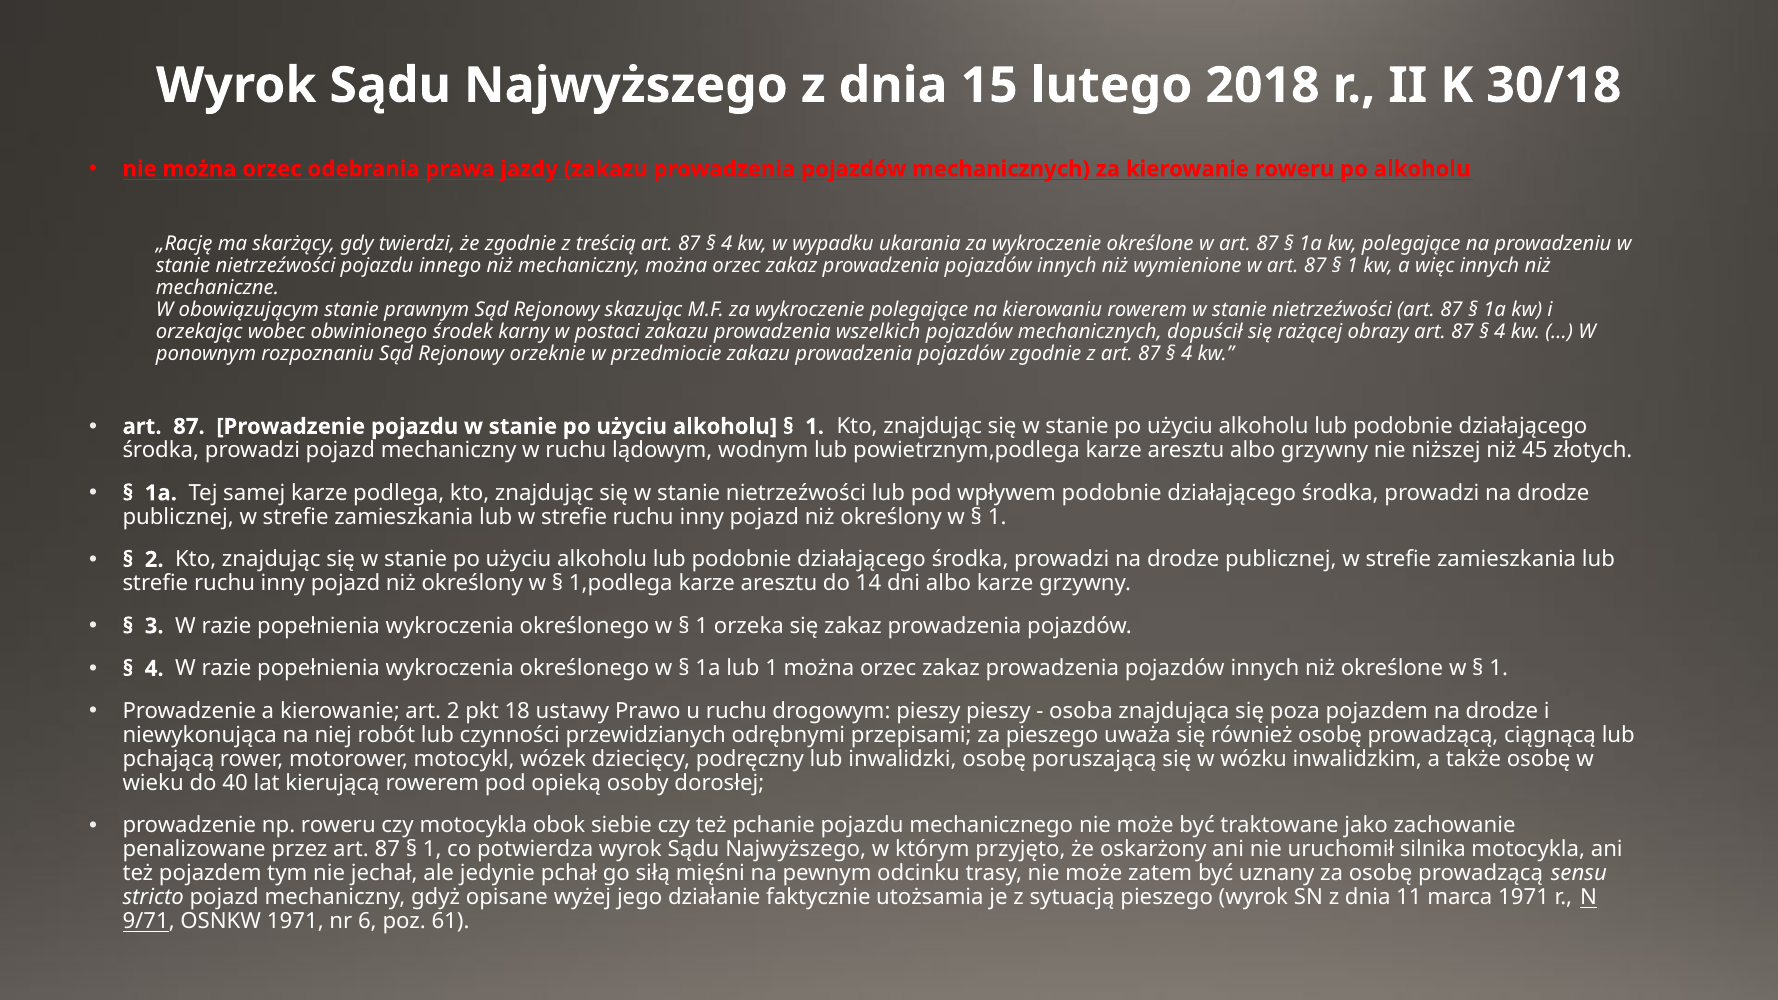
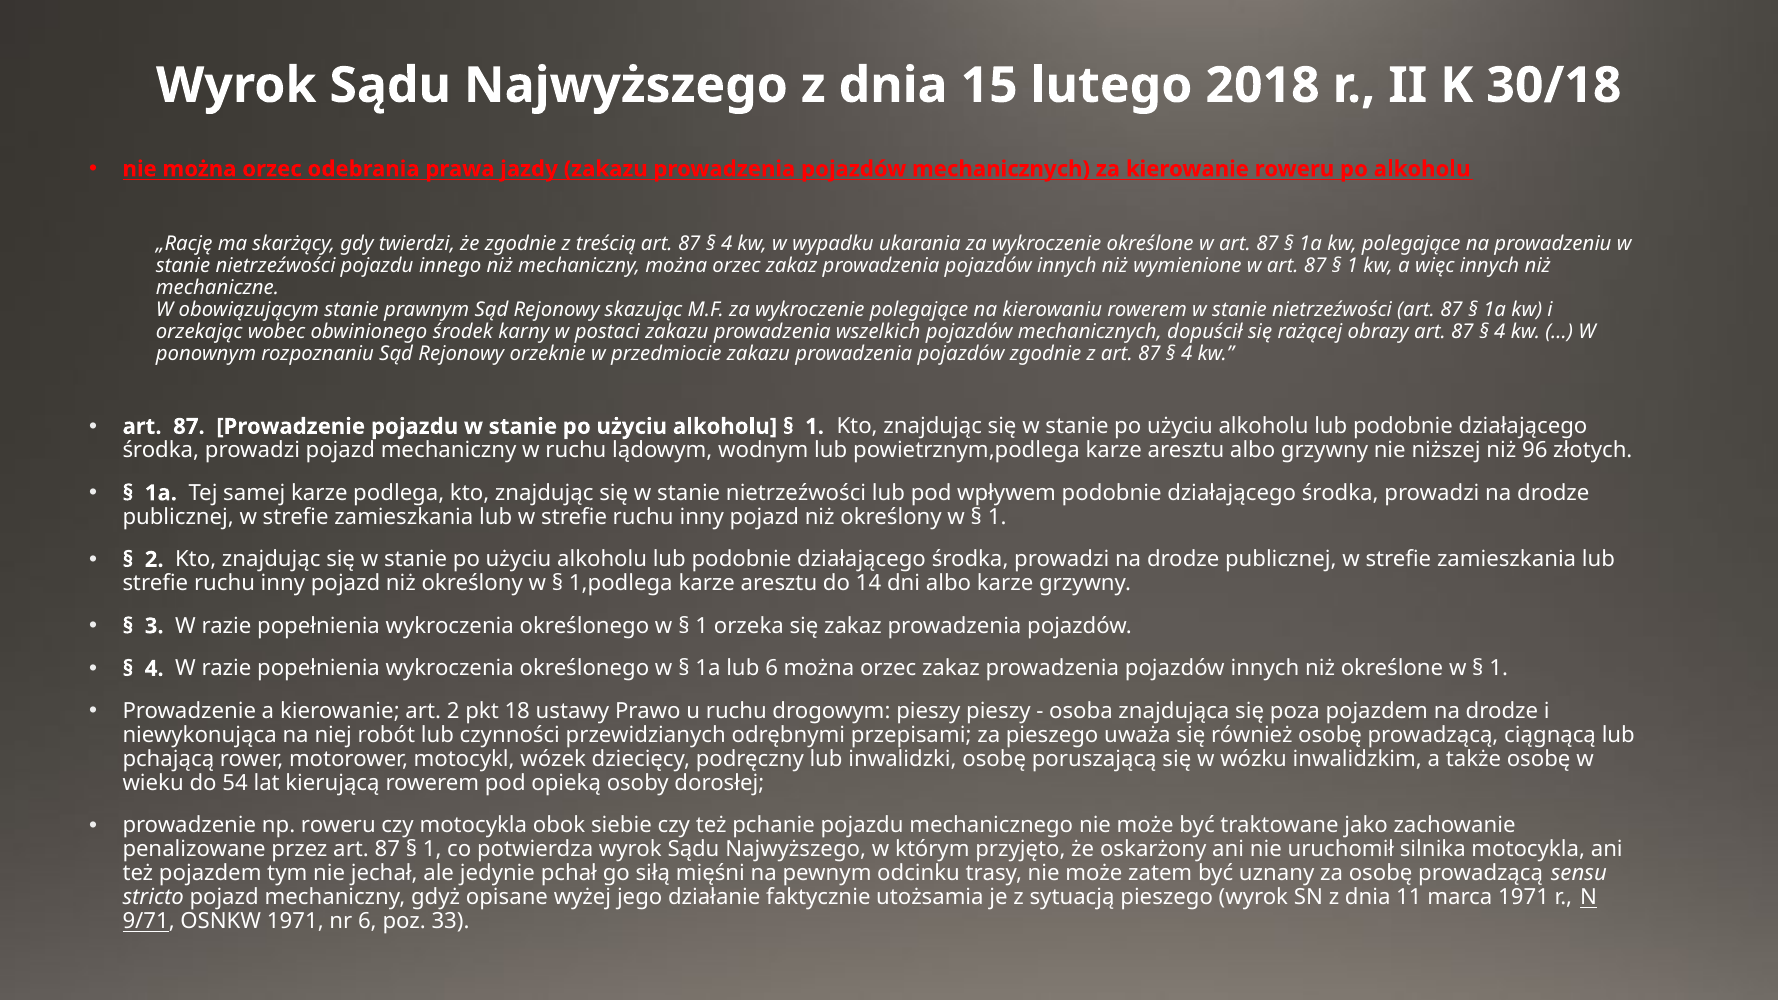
45: 45 -> 96
lub 1: 1 -> 6
40: 40 -> 54
61: 61 -> 33
